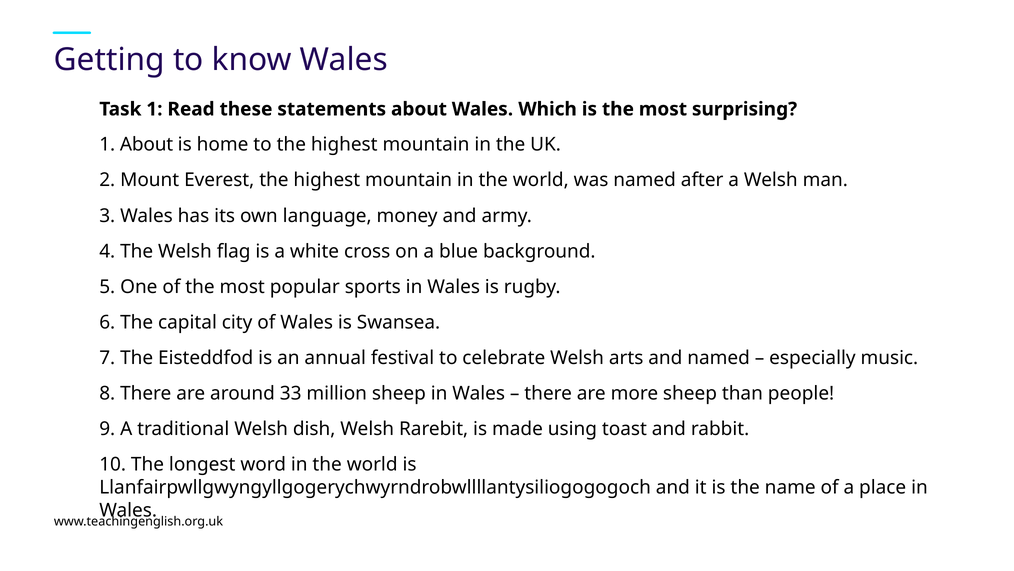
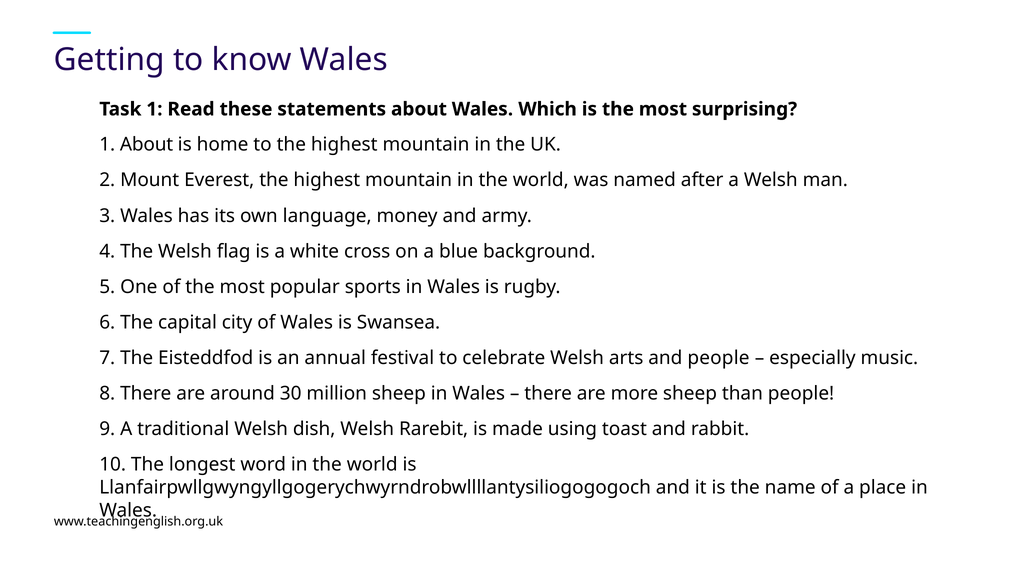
and named: named -> people
33: 33 -> 30
